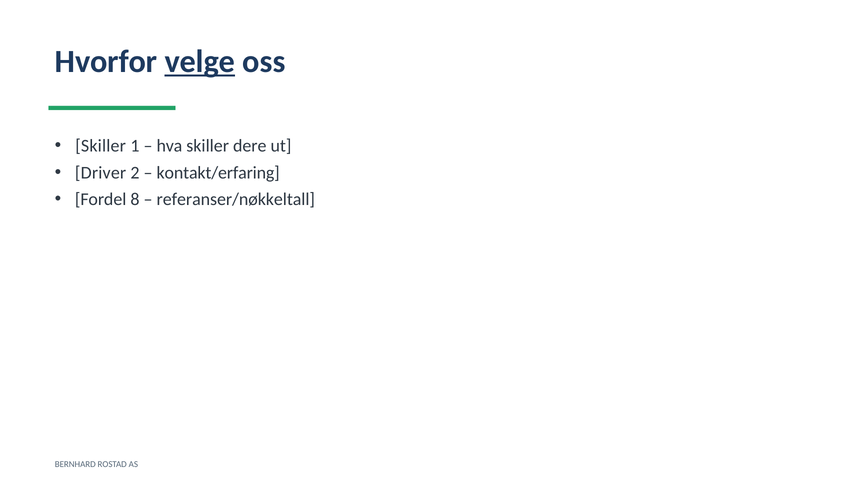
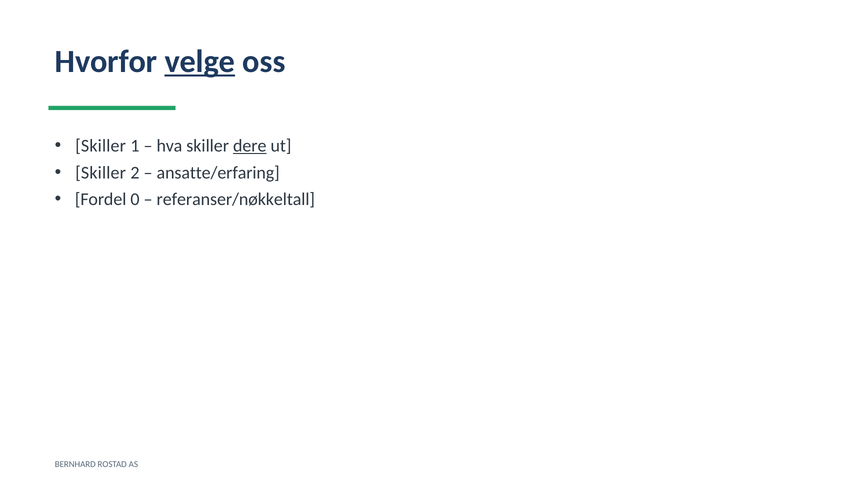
dere underline: none -> present
Driver at (101, 173): Driver -> Skiller
kontakt/erfaring: kontakt/erfaring -> ansatte/erfaring
8: 8 -> 0
